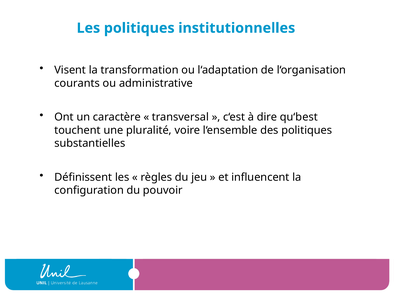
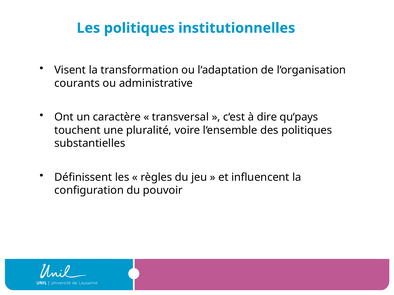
qu‘best: qu‘best -> qu‘pays
